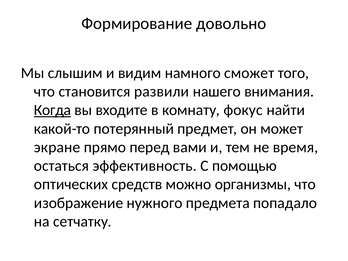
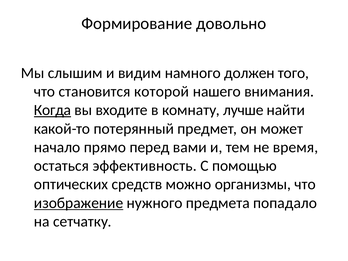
сможет: сможет -> должен
развили: развили -> которой
фокус: фокус -> лучше
экране: экране -> начало
изображение underline: none -> present
